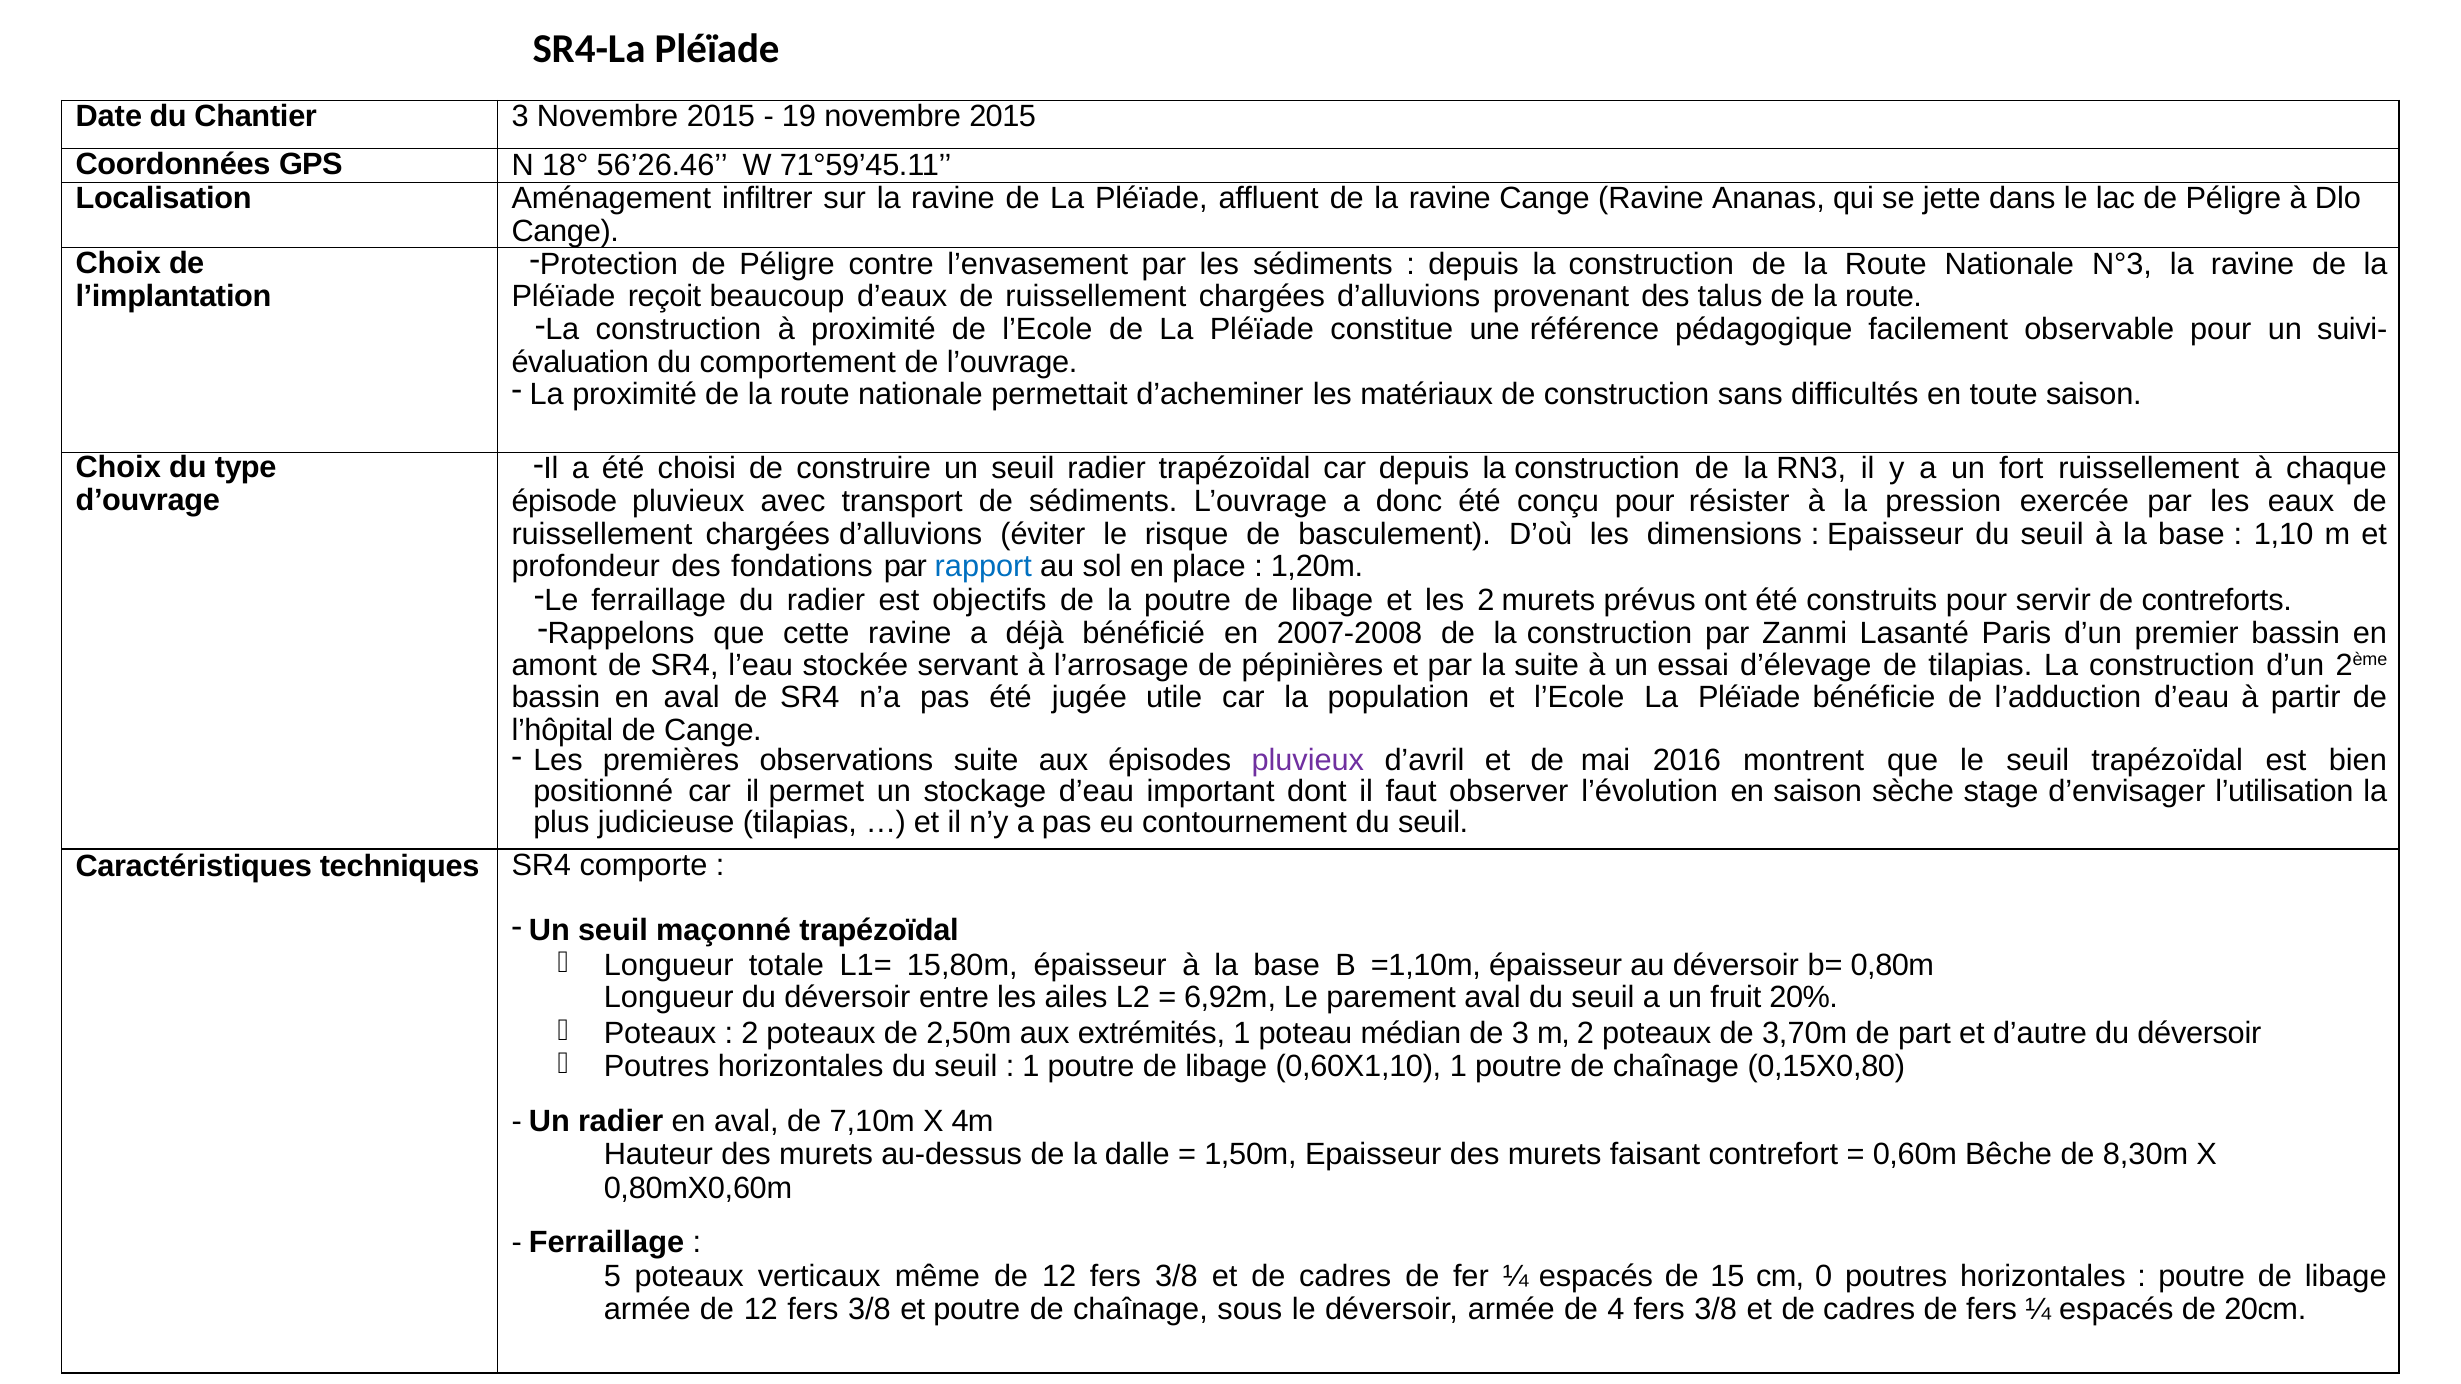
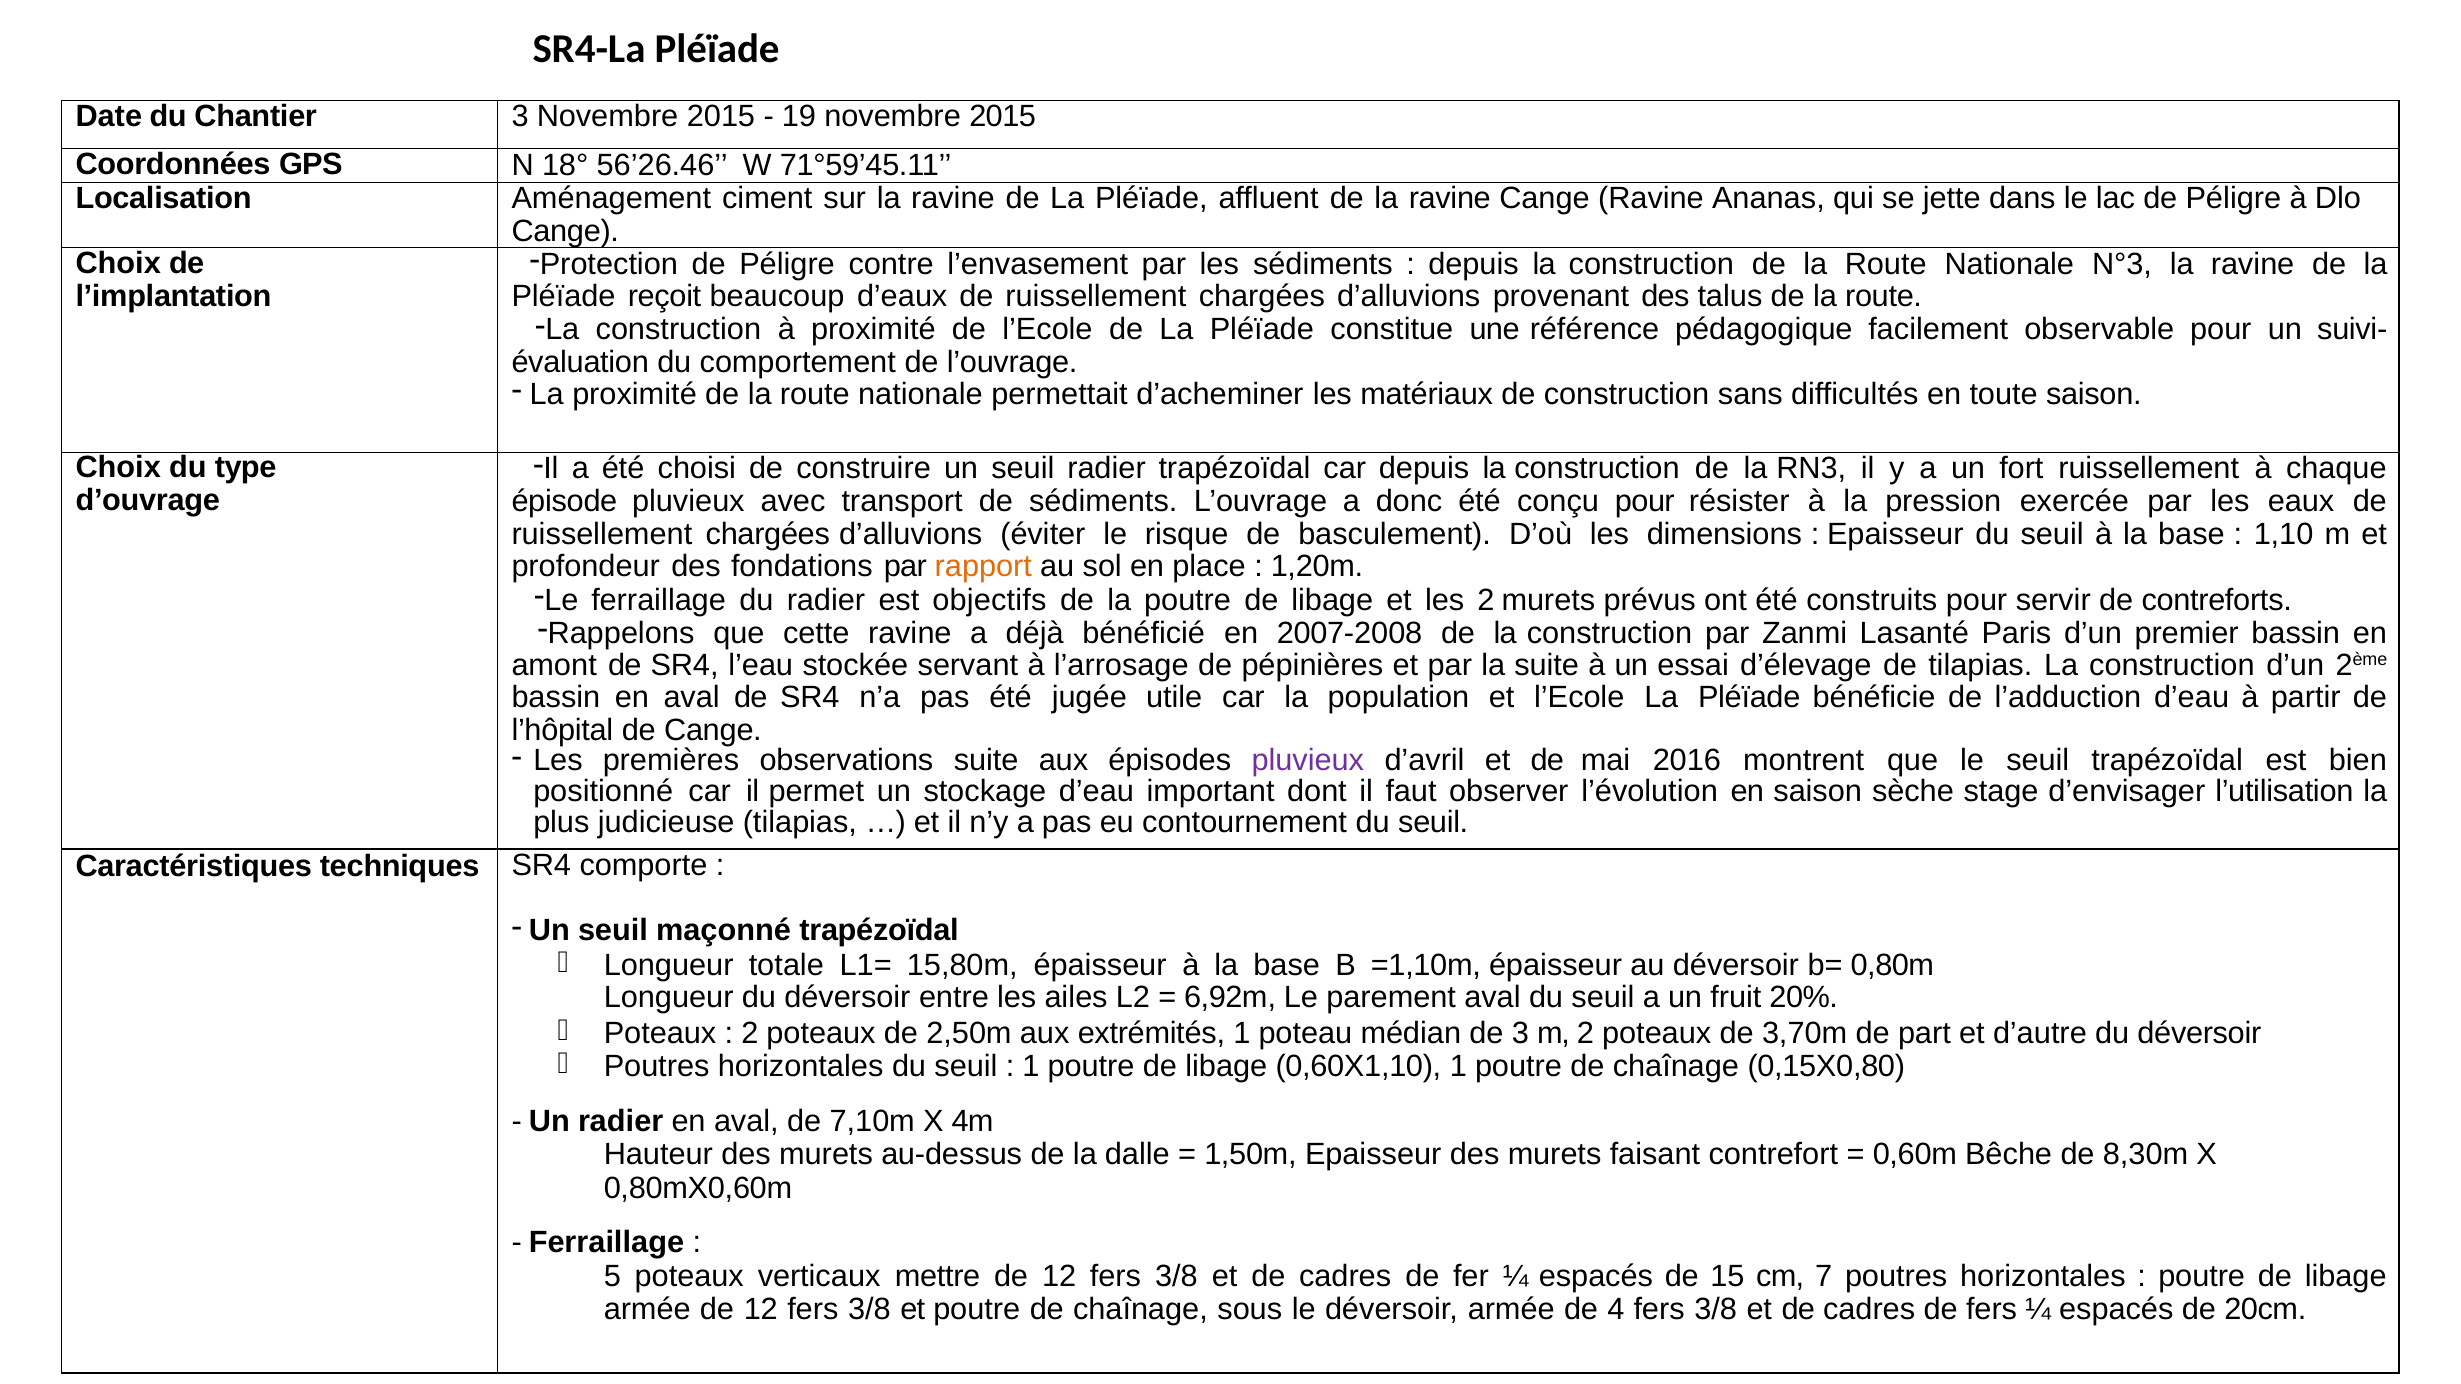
infiltrer: infiltrer -> ciment
rapport colour: blue -> orange
même: même -> mettre
0: 0 -> 7
